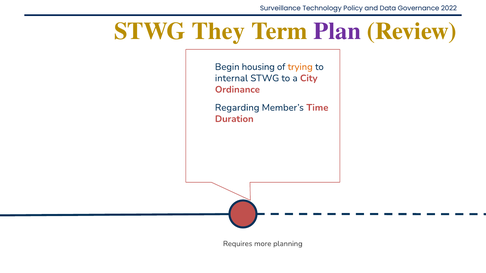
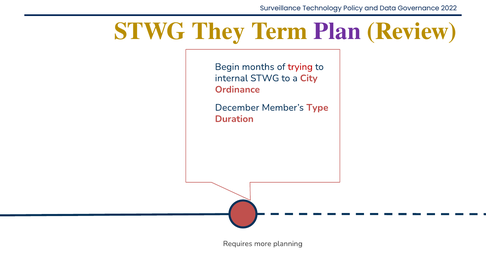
housing: housing -> months
trying colour: orange -> red
Regarding: Regarding -> December
Time: Time -> Type
